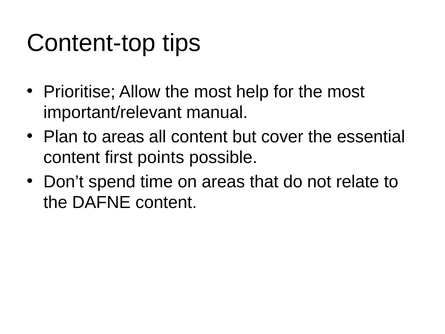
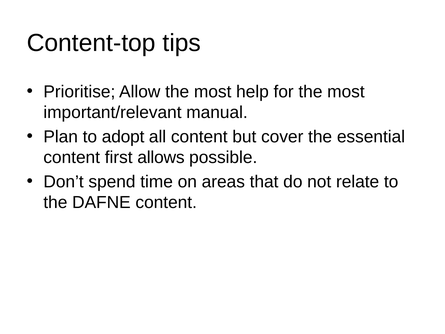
to areas: areas -> adopt
points: points -> allows
